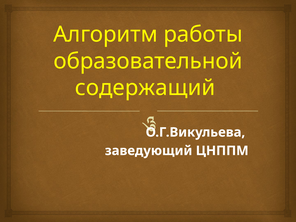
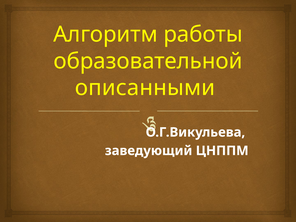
содержащий: содержащий -> описанными
